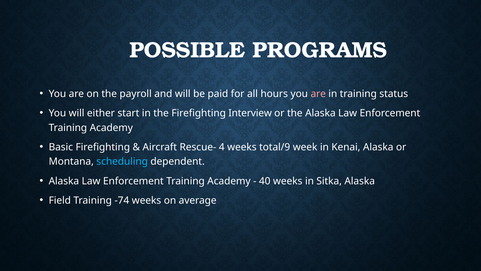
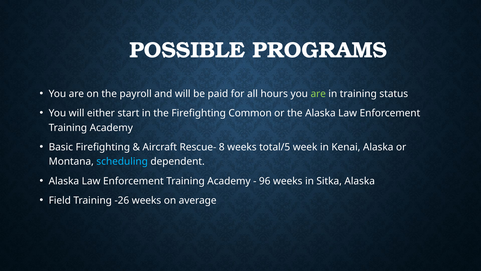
are at (318, 94) colour: pink -> light green
Interview: Interview -> Common
4: 4 -> 8
total/9: total/9 -> total/5
40: 40 -> 96
-74: -74 -> -26
